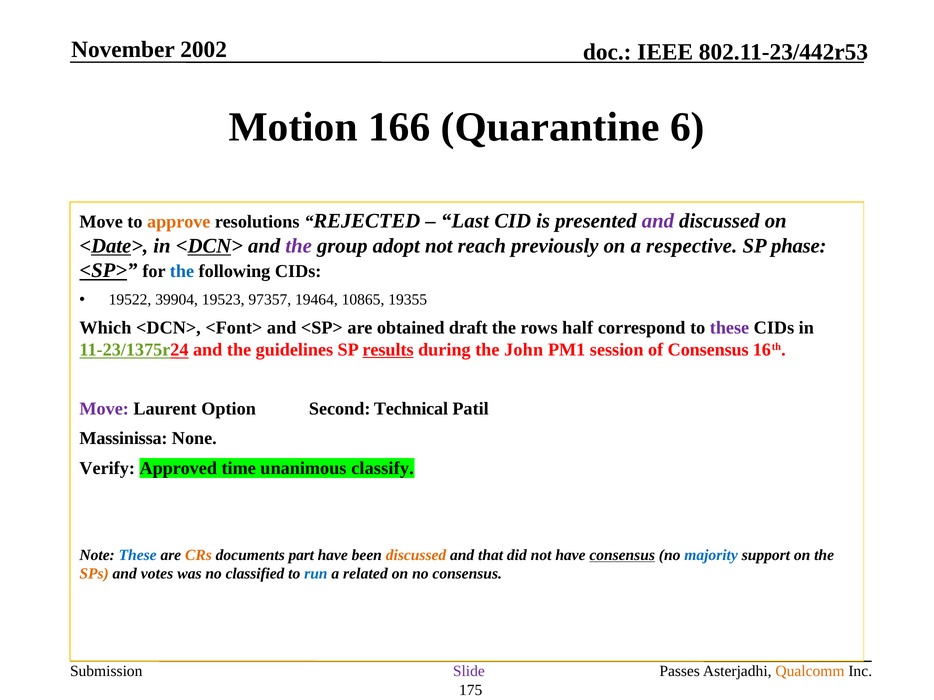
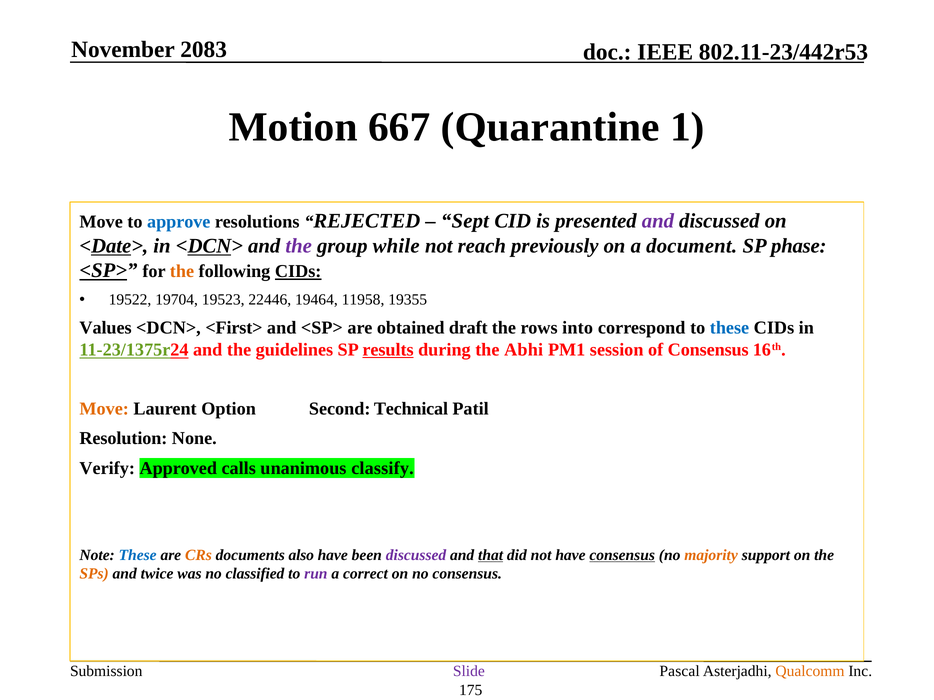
2002: 2002 -> 2083
166: 166 -> 667
6: 6 -> 1
approve colour: orange -> blue
Last: Last -> Sept
adopt: adopt -> while
respective: respective -> document
the at (182, 272) colour: blue -> orange
CIDs at (298, 272) underline: none -> present
39904: 39904 -> 19704
97357: 97357 -> 22446
10865: 10865 -> 11958
Which: Which -> Values
<Font>: <Font> -> <First>
half: half -> into
these at (729, 328) colour: purple -> blue
John: John -> Abhi
Move at (104, 409) colour: purple -> orange
Massinissa: Massinissa -> Resolution
time: time -> calls
part: part -> also
discussed at (416, 555) colour: orange -> purple
that underline: none -> present
majority colour: blue -> orange
votes: votes -> twice
run colour: blue -> purple
related: related -> correct
Passes: Passes -> Pascal
